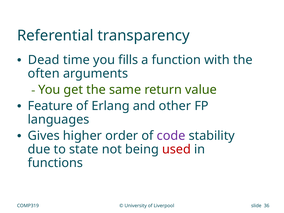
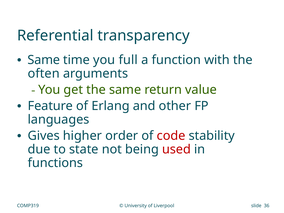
Dead at (44, 60): Dead -> Same
fills: fills -> full
code colour: purple -> red
